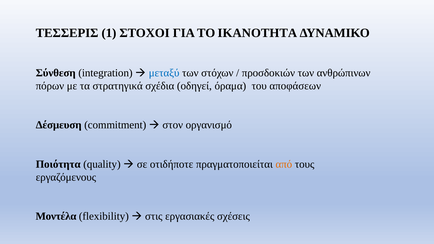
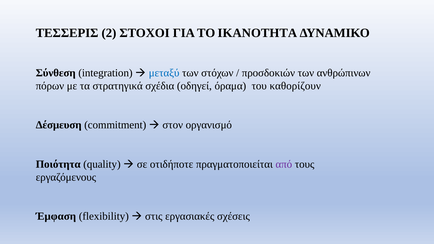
1: 1 -> 2
αποφάσεων: αποφάσεων -> καθορίζουν
από colour: orange -> purple
Μοντέλα: Μοντέλα -> Έμφαση
